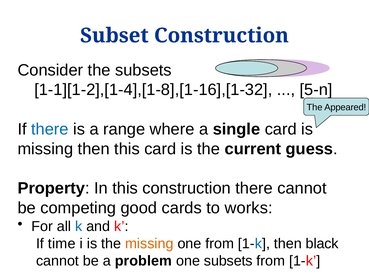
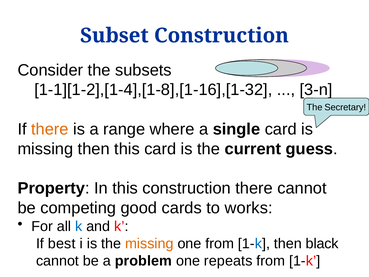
5-n: 5-n -> 3-n
Appeared: Appeared -> Secretary
there at (50, 129) colour: blue -> orange
time: time -> best
one subsets: subsets -> repeats
